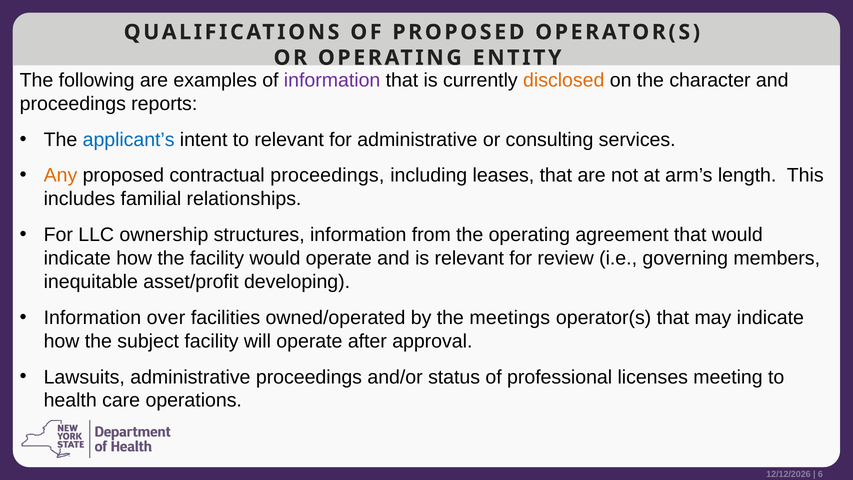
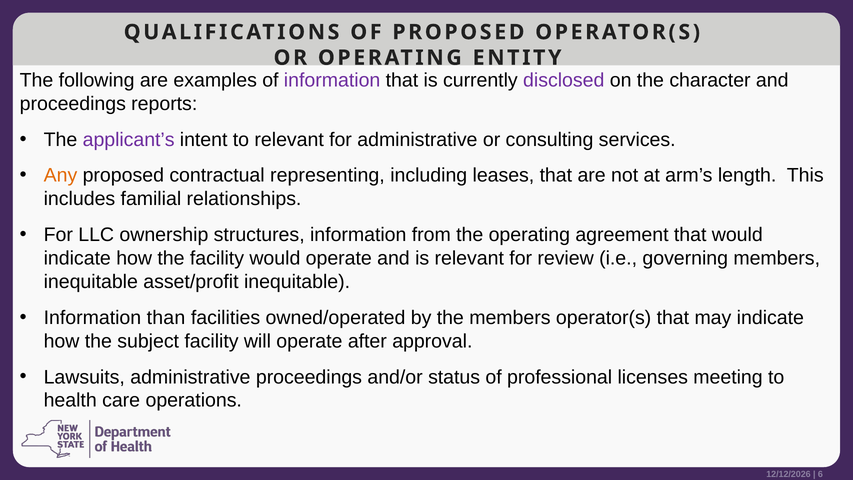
disclosed colour: orange -> purple
applicant’s colour: blue -> purple
contractual proceedings: proceedings -> representing
asset/profit developing: developing -> inequitable
over: over -> than
the meetings: meetings -> members
